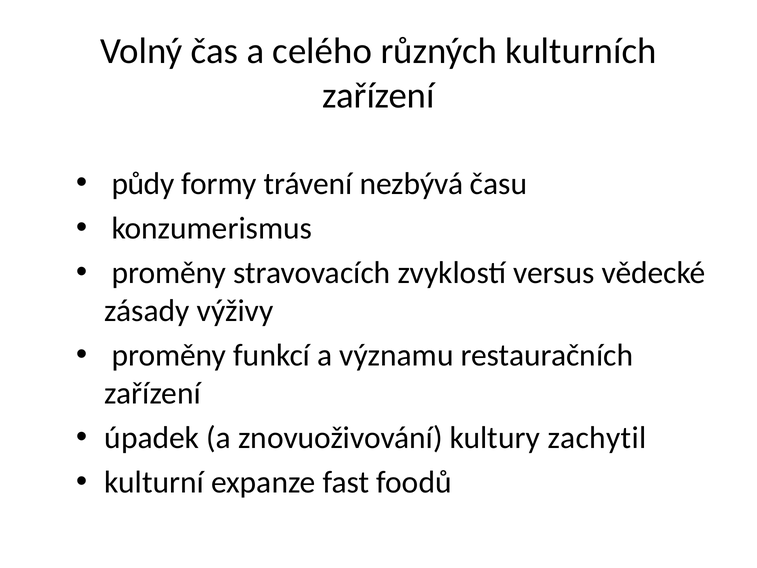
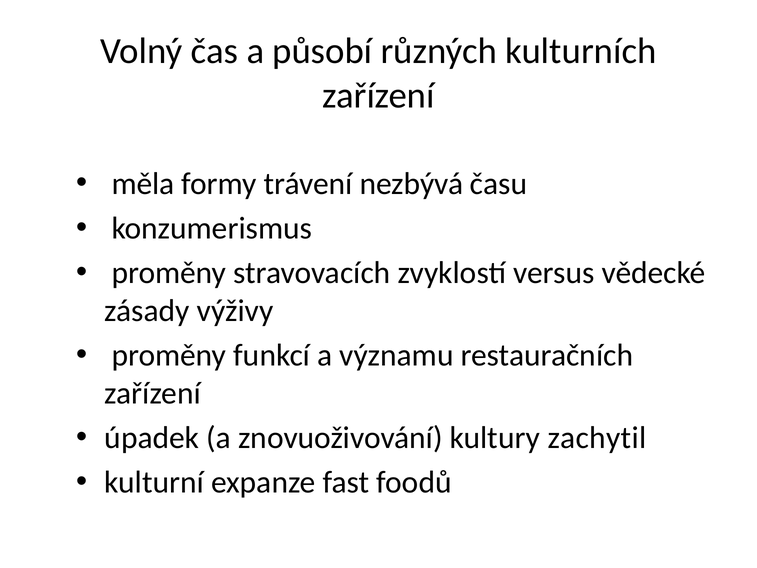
celého: celého -> působí
půdy: půdy -> měla
